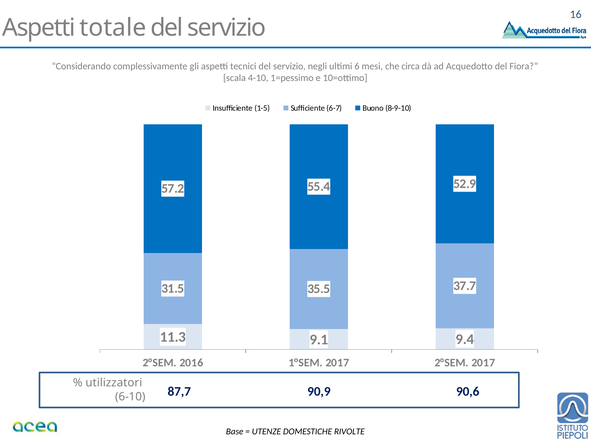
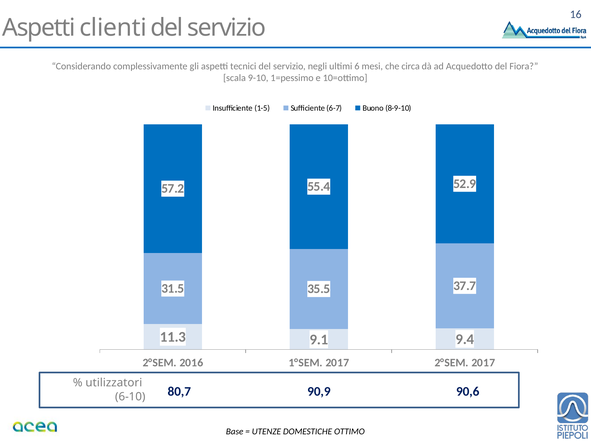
totale: totale -> clienti
4-10: 4-10 -> 9-10
87,7: 87,7 -> 80,7
RIVOLTE: RIVOLTE -> OTTIMO
